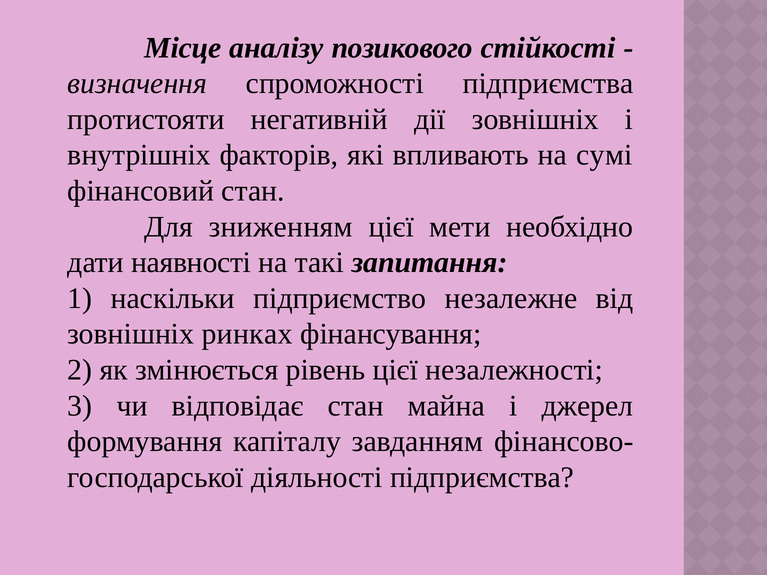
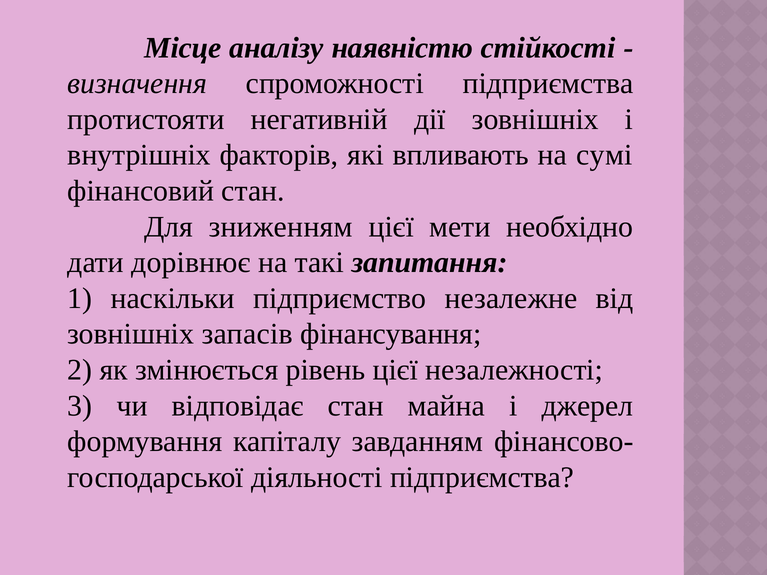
позикового: позикового -> наявністю
наявності: наявності -> дорівнює
ринках: ринках -> запасів
